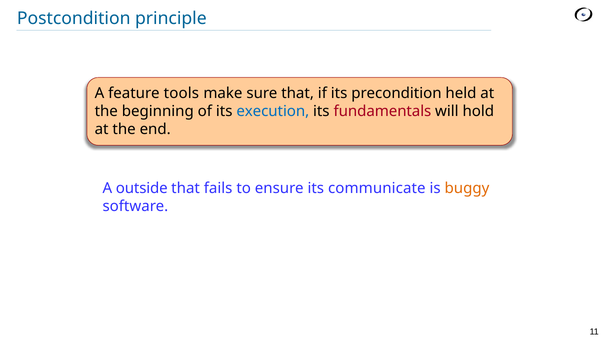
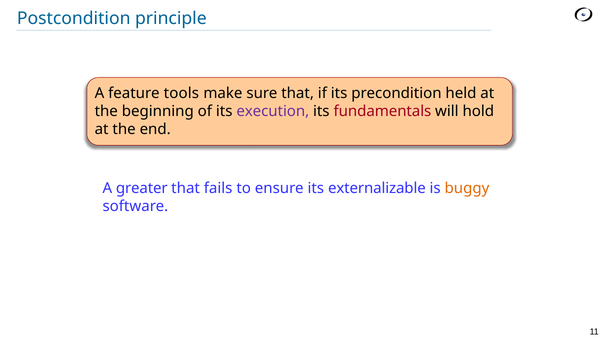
execution colour: blue -> purple
outside: outside -> greater
communicate: communicate -> externalizable
